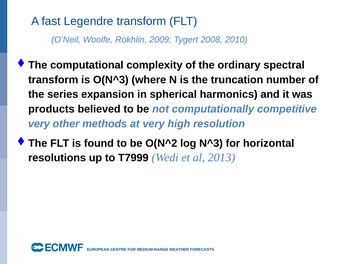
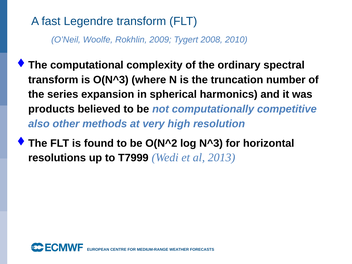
very at (39, 124): very -> also
